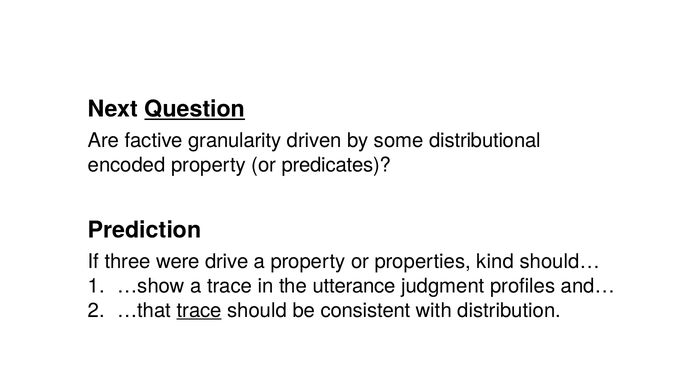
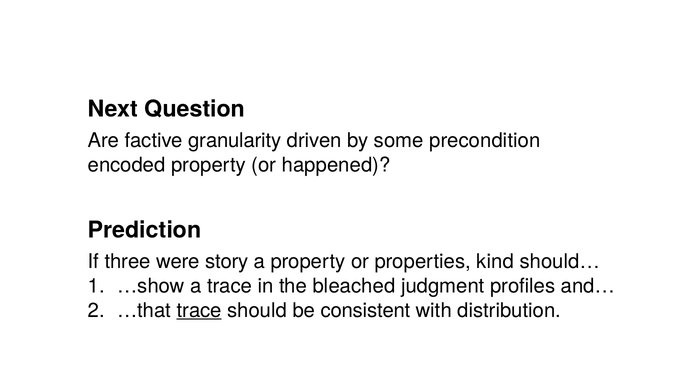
Question underline: present -> none
distributional: distributional -> precondition
predicates: predicates -> happened
drive: drive -> story
utterance: utterance -> bleached
